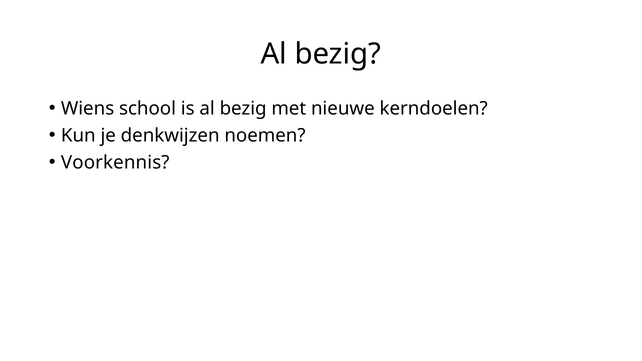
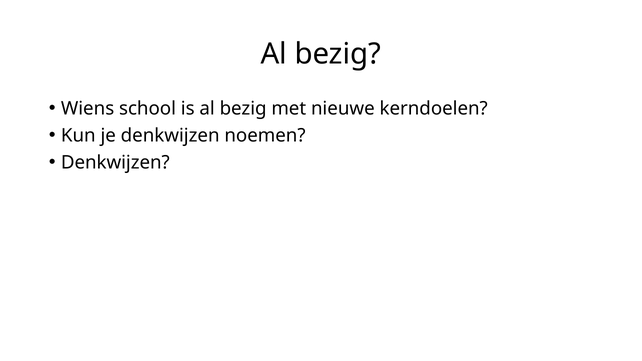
Voorkennis at (115, 162): Voorkennis -> Denkwijzen
